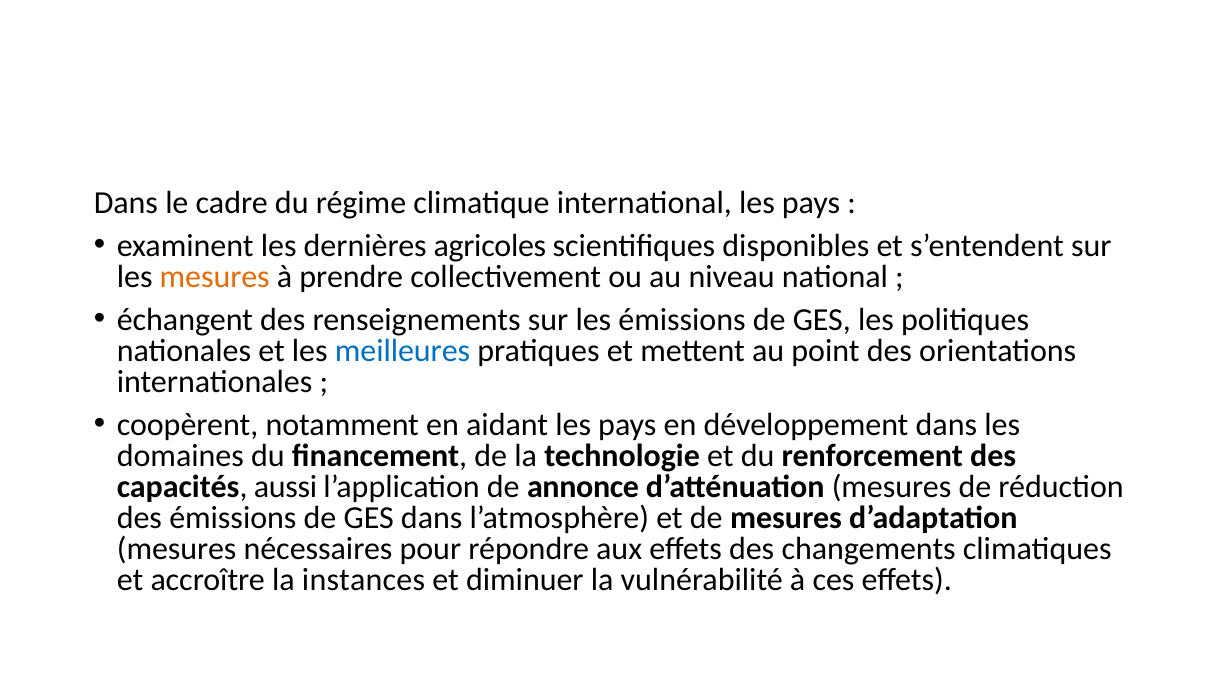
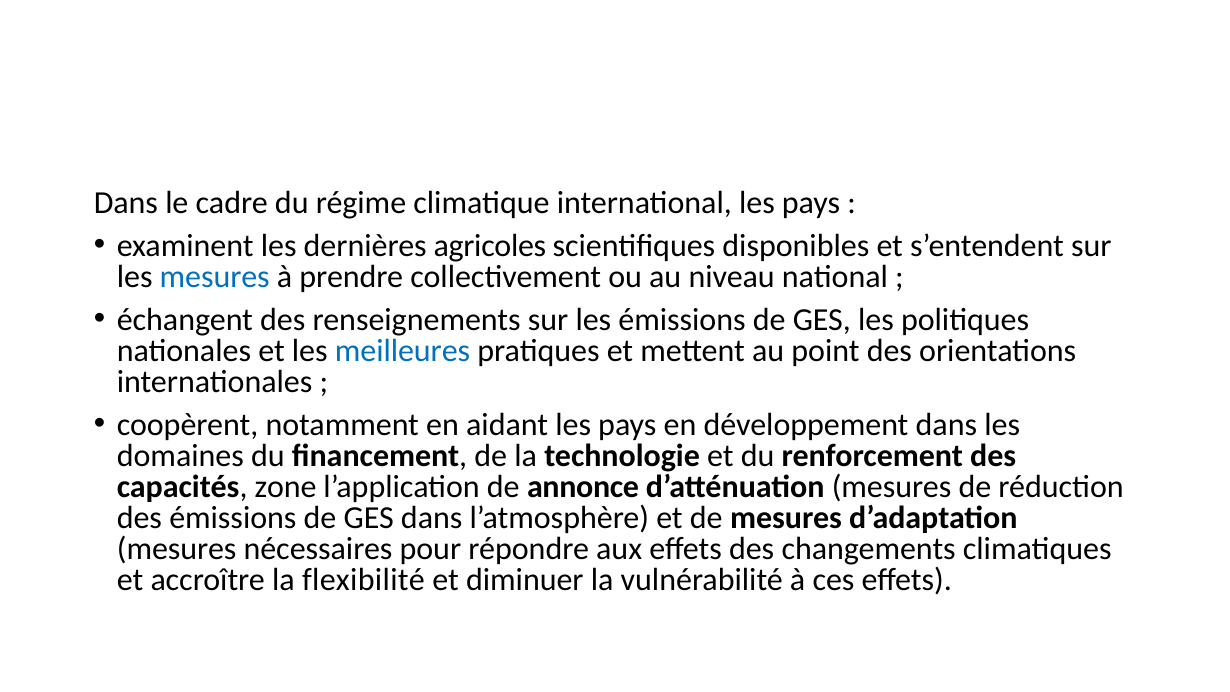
mesures at (215, 277) colour: orange -> blue
aussi: aussi -> zone
instances: instances -> flexibilité
